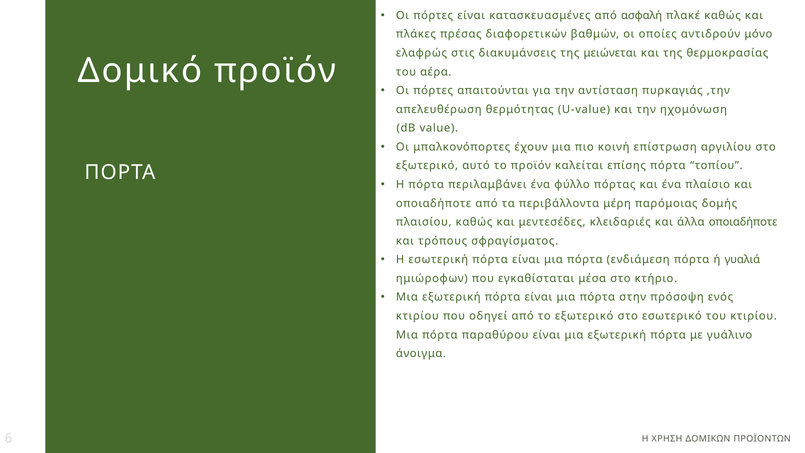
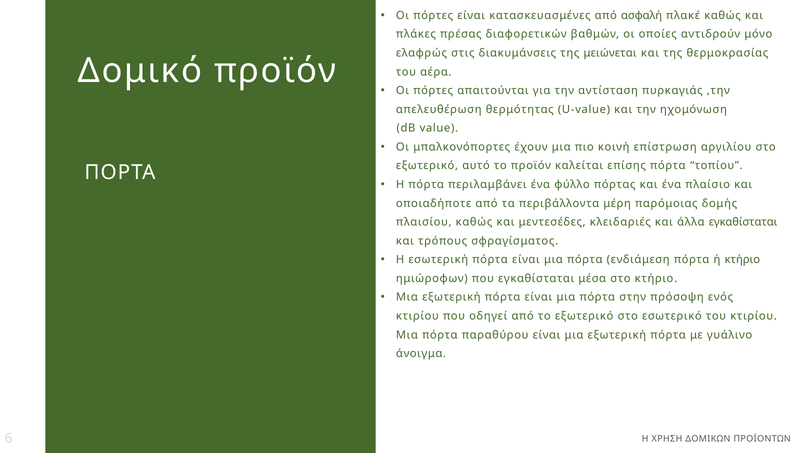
άλλα οποιαδήποτε: οποιαδήποτε -> εγκαθίσταται
ή γυαλιά: γυαλιά -> κτήριο
